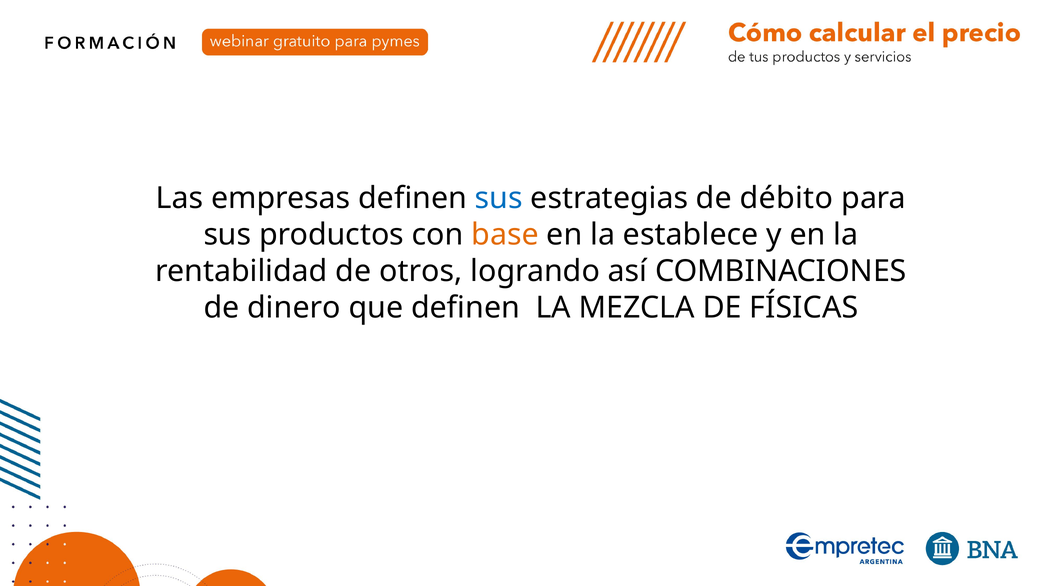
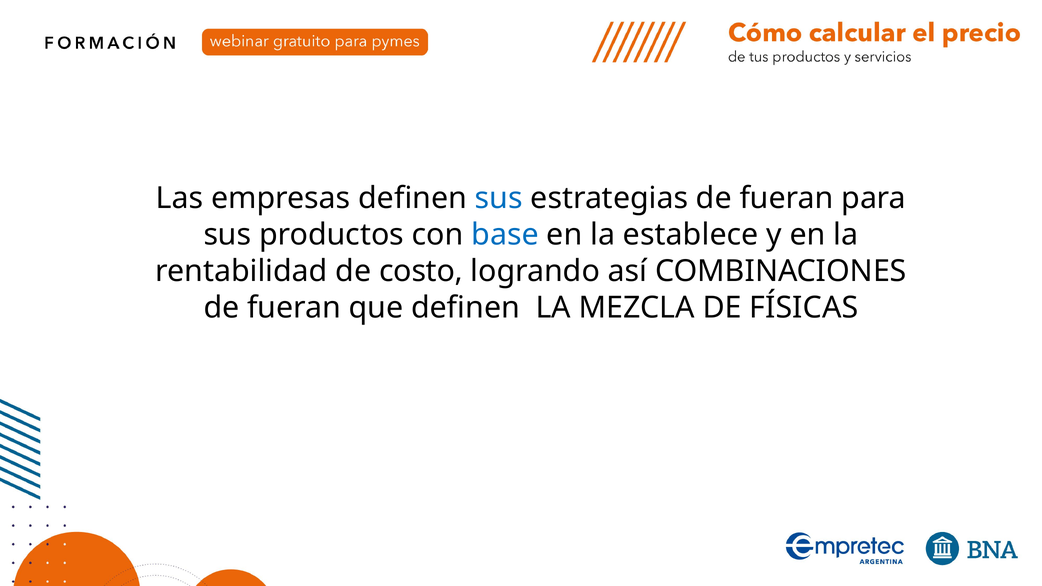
estrategias de débito: débito -> fueran
base colour: orange -> blue
otros: otros -> costo
dinero at (294, 308): dinero -> fueran
